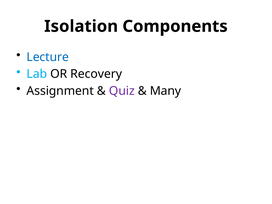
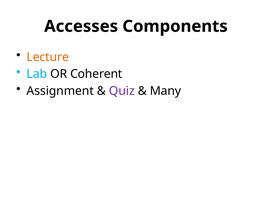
Isolation: Isolation -> Accesses
Lecture colour: blue -> orange
Recovery: Recovery -> Coherent
